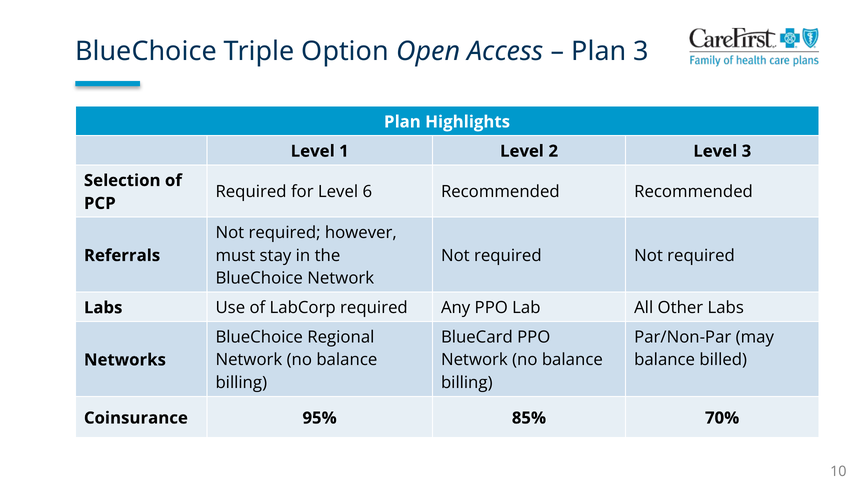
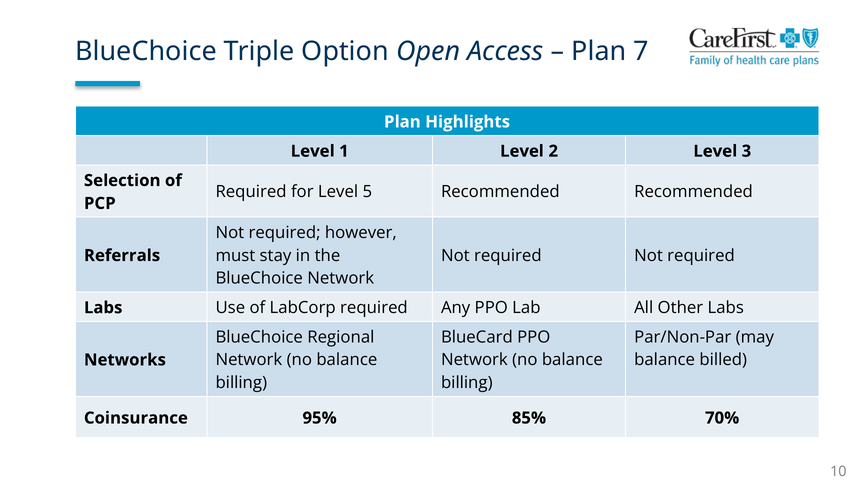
Plan 3: 3 -> 7
6: 6 -> 5
